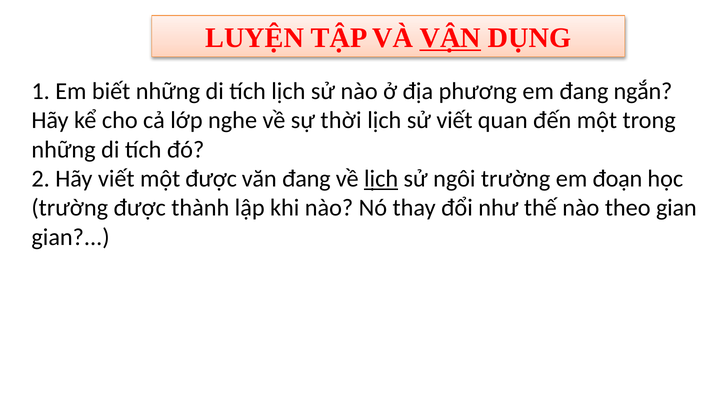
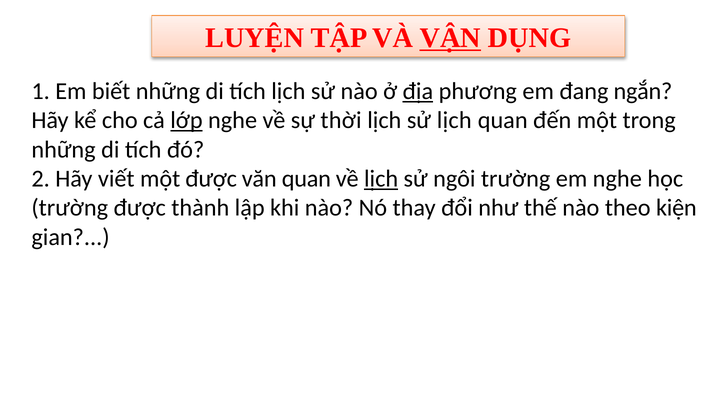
địa underline: none -> present
lớp underline: none -> present
sử viết: viết -> lịch
văn đang: đang -> quan
em đoạn: đoạn -> nghe
theo gian: gian -> kiện
